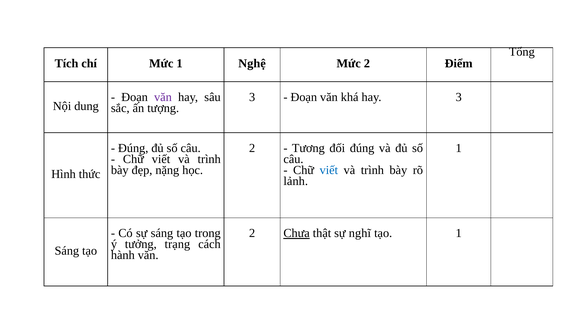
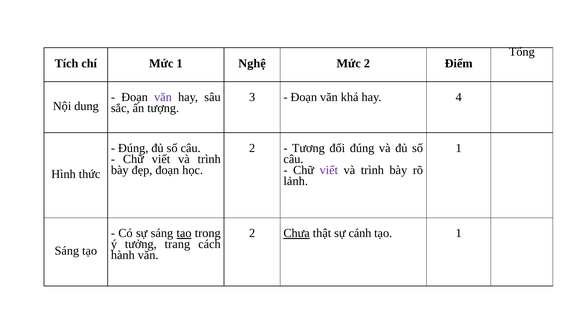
hay 3: 3 -> 4
đẹp nặng: nặng -> đoạn
viết at (329, 170) colour: blue -> purple
tạo at (184, 233) underline: none -> present
nghĩ: nghĩ -> cánh
trạng: trạng -> trang
